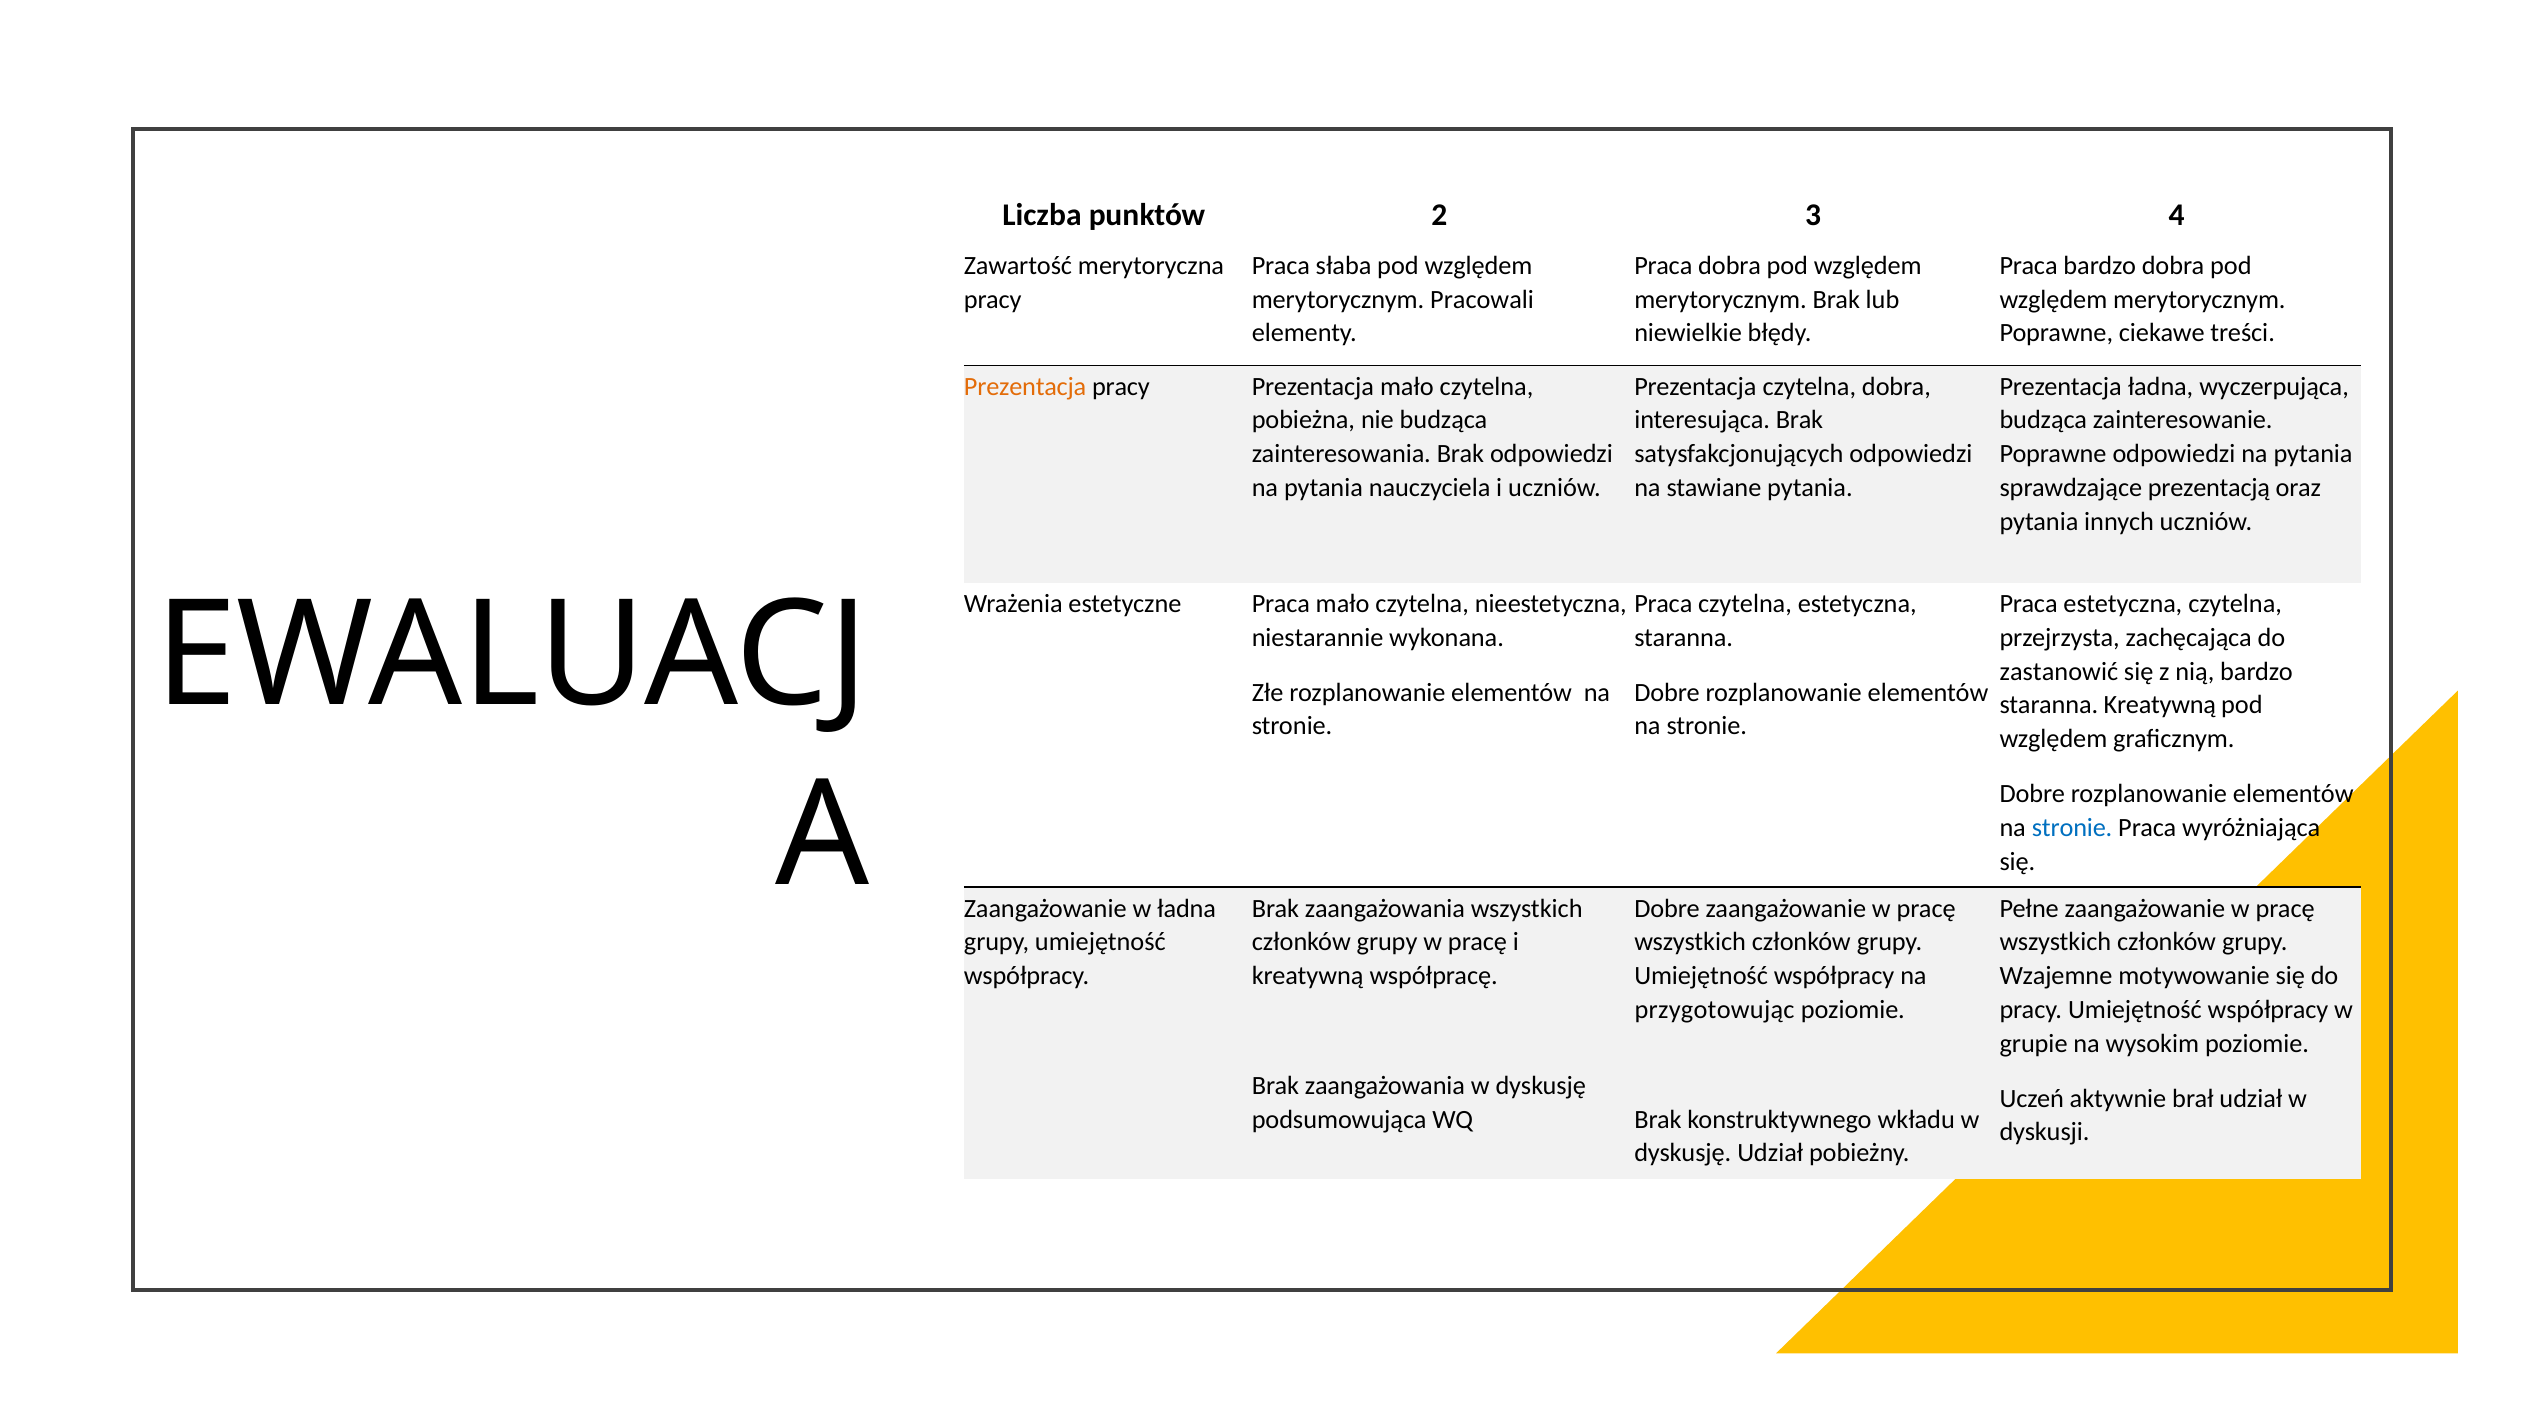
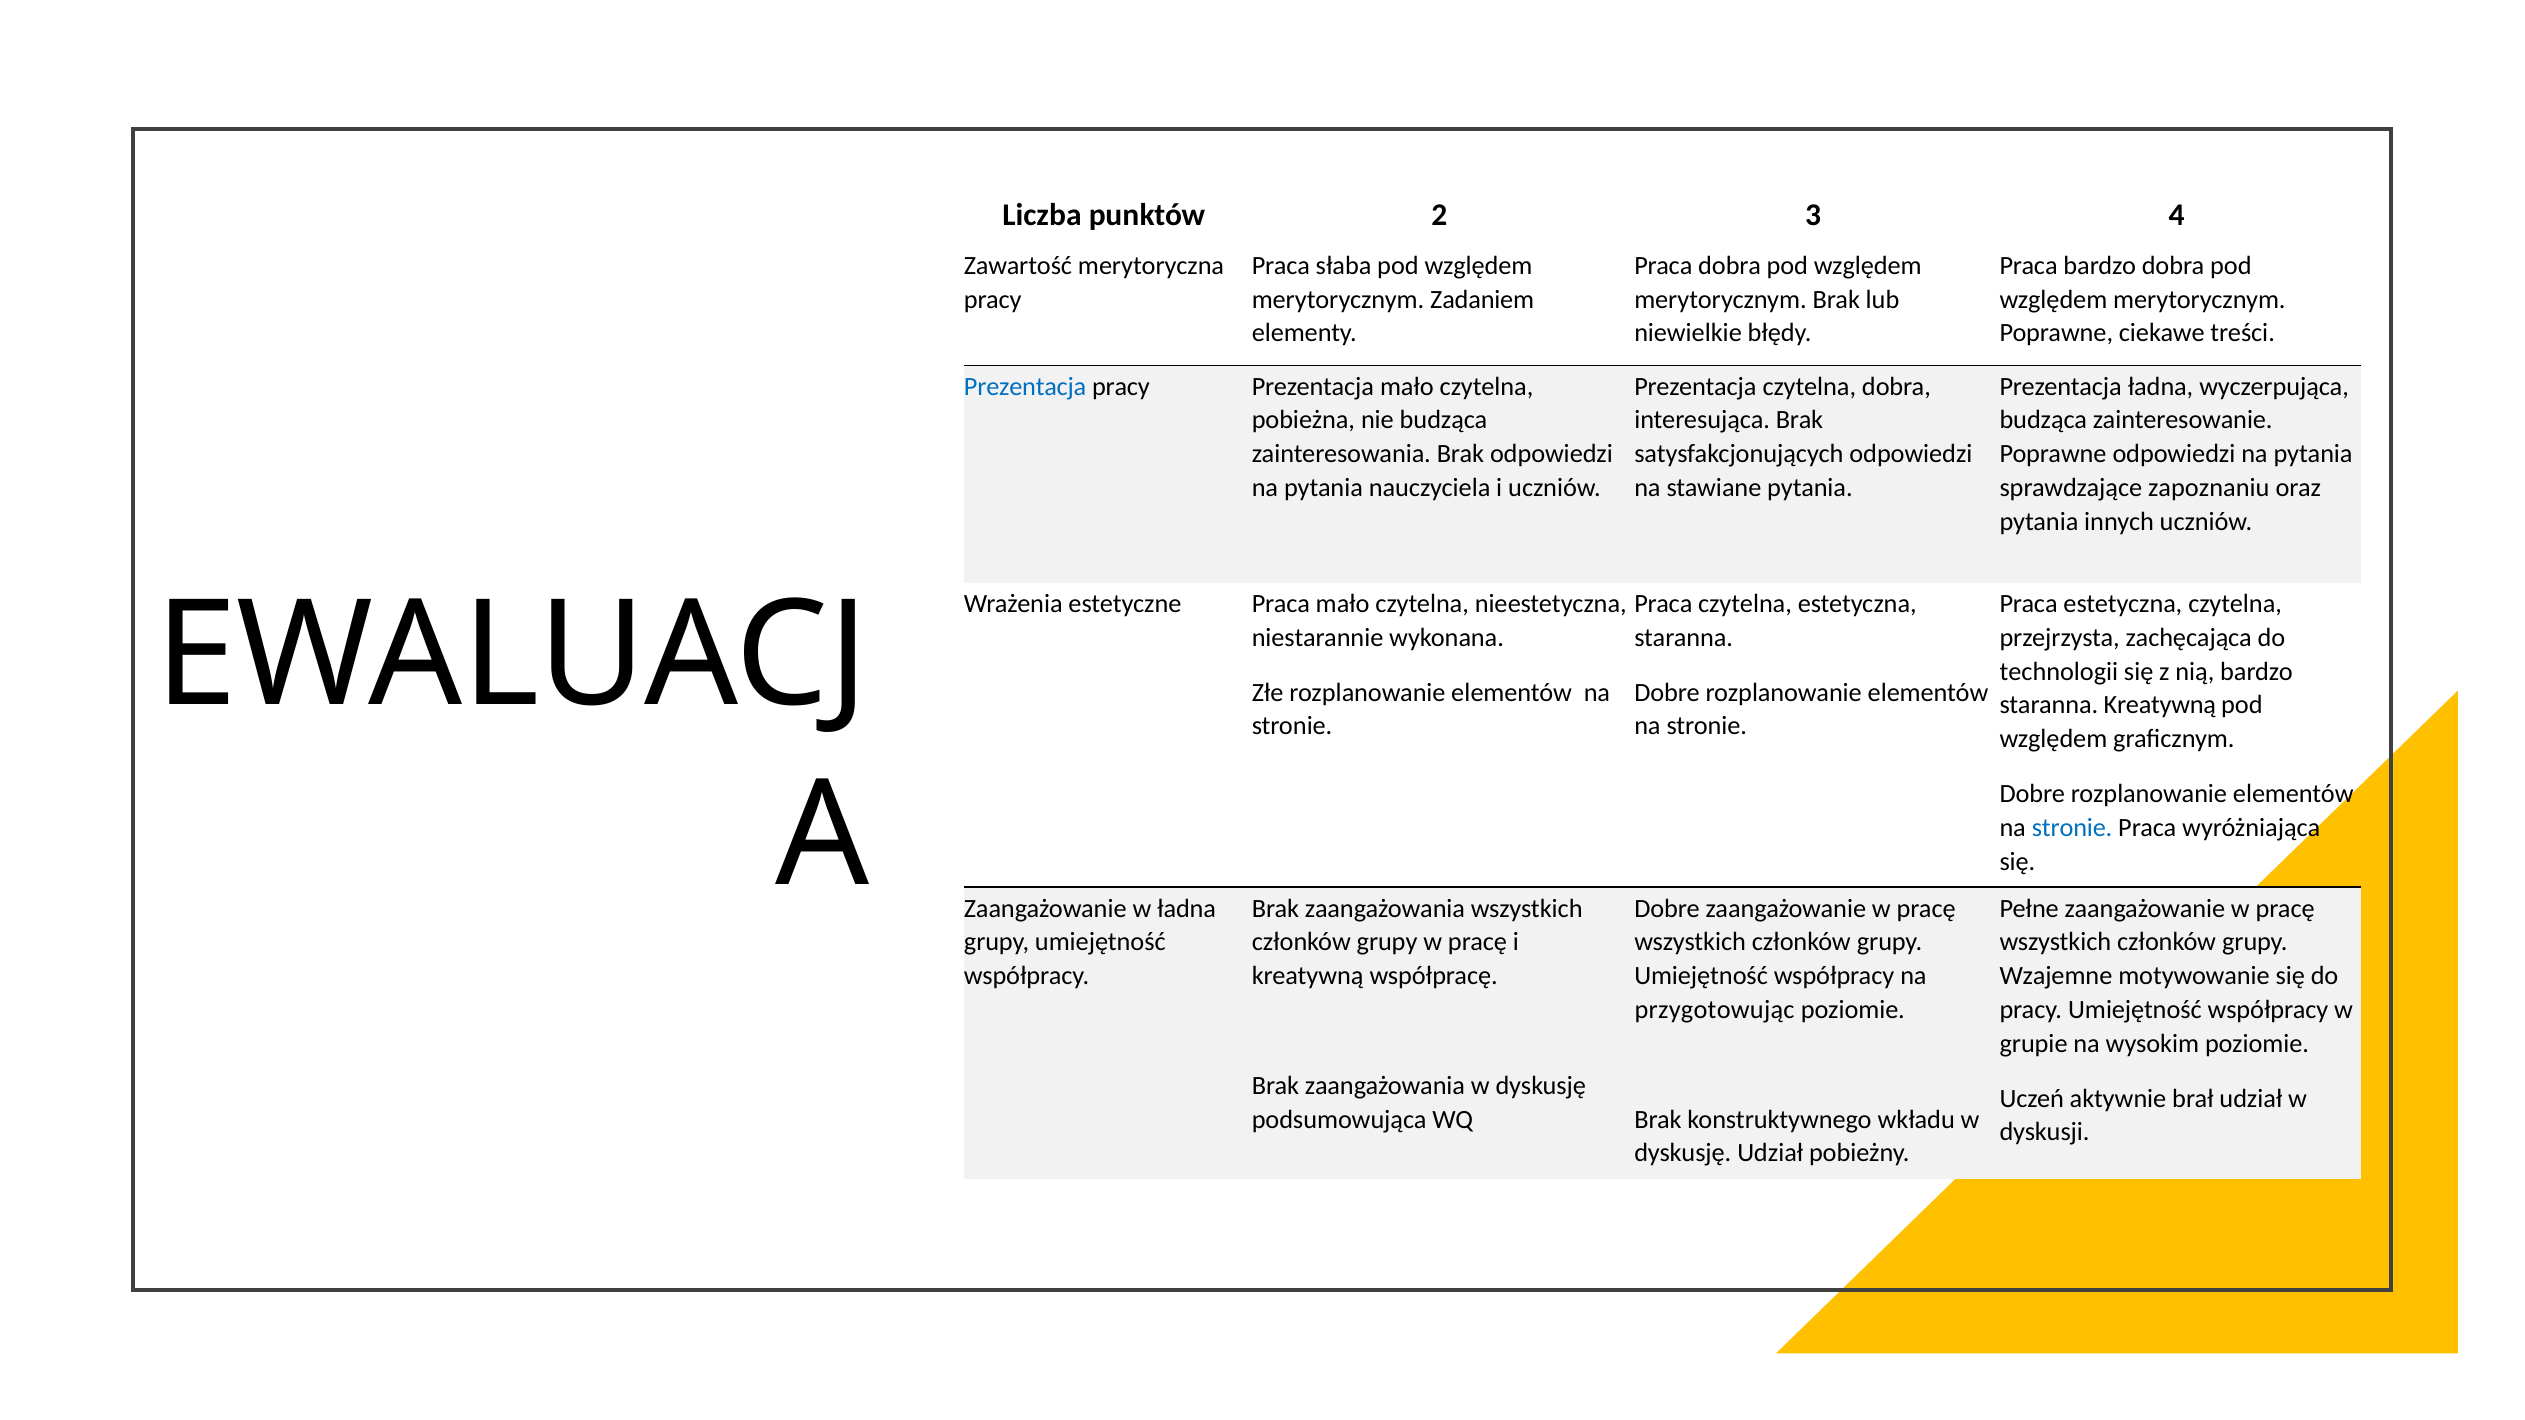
Pracowali: Pracowali -> Zadaniem
Prezentacja at (1025, 387) colour: orange -> blue
prezentacją: prezentacją -> zapoznaniu
zastanowić: zastanowić -> technologii
